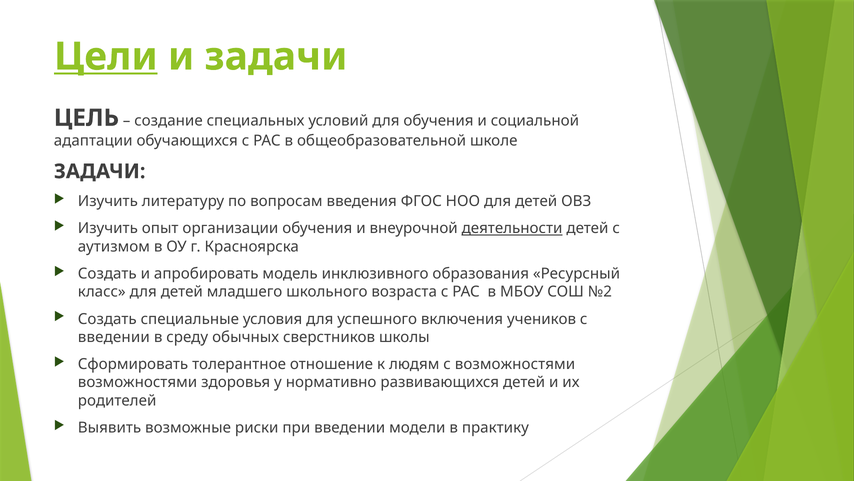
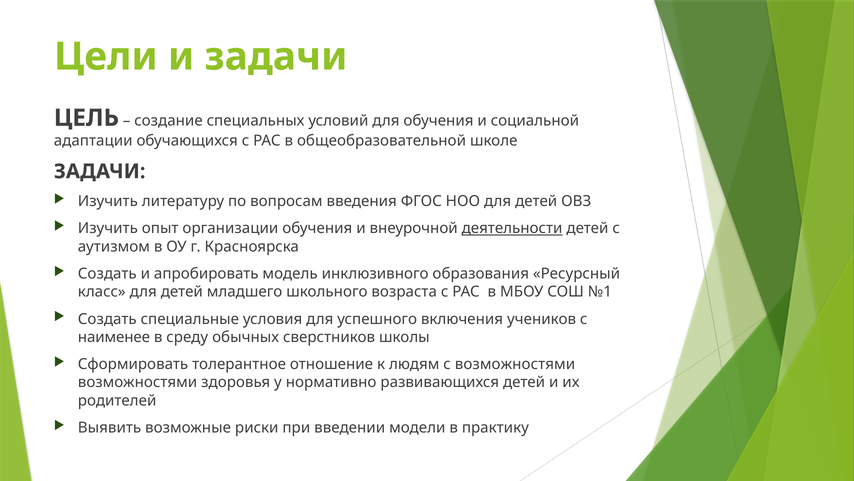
Цели underline: present -> none
№2: №2 -> №1
введении at (114, 337): введении -> наименее
